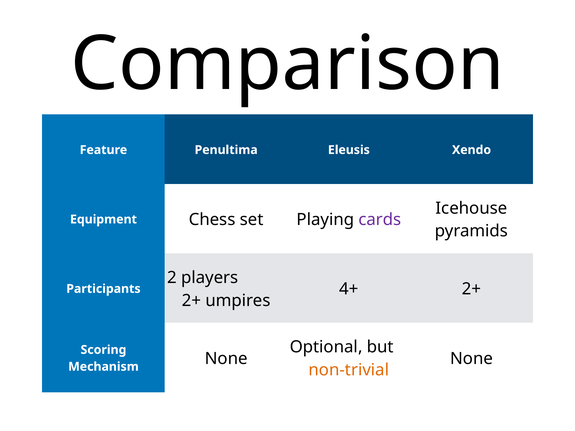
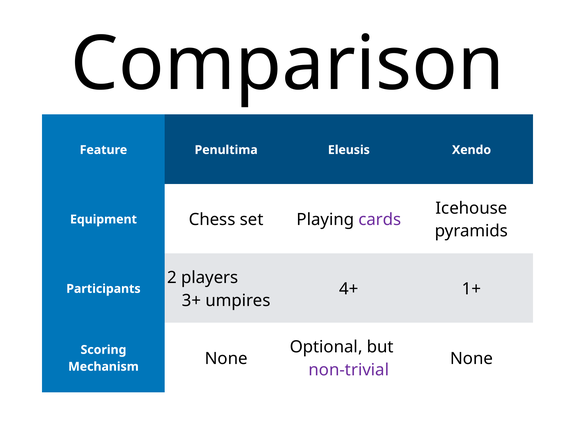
4+ 2+: 2+ -> 1+
2+ at (191, 301): 2+ -> 3+
non-trivial colour: orange -> purple
